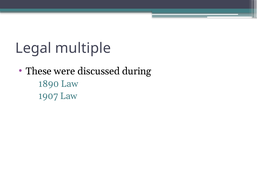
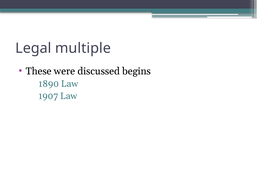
during: during -> begins
